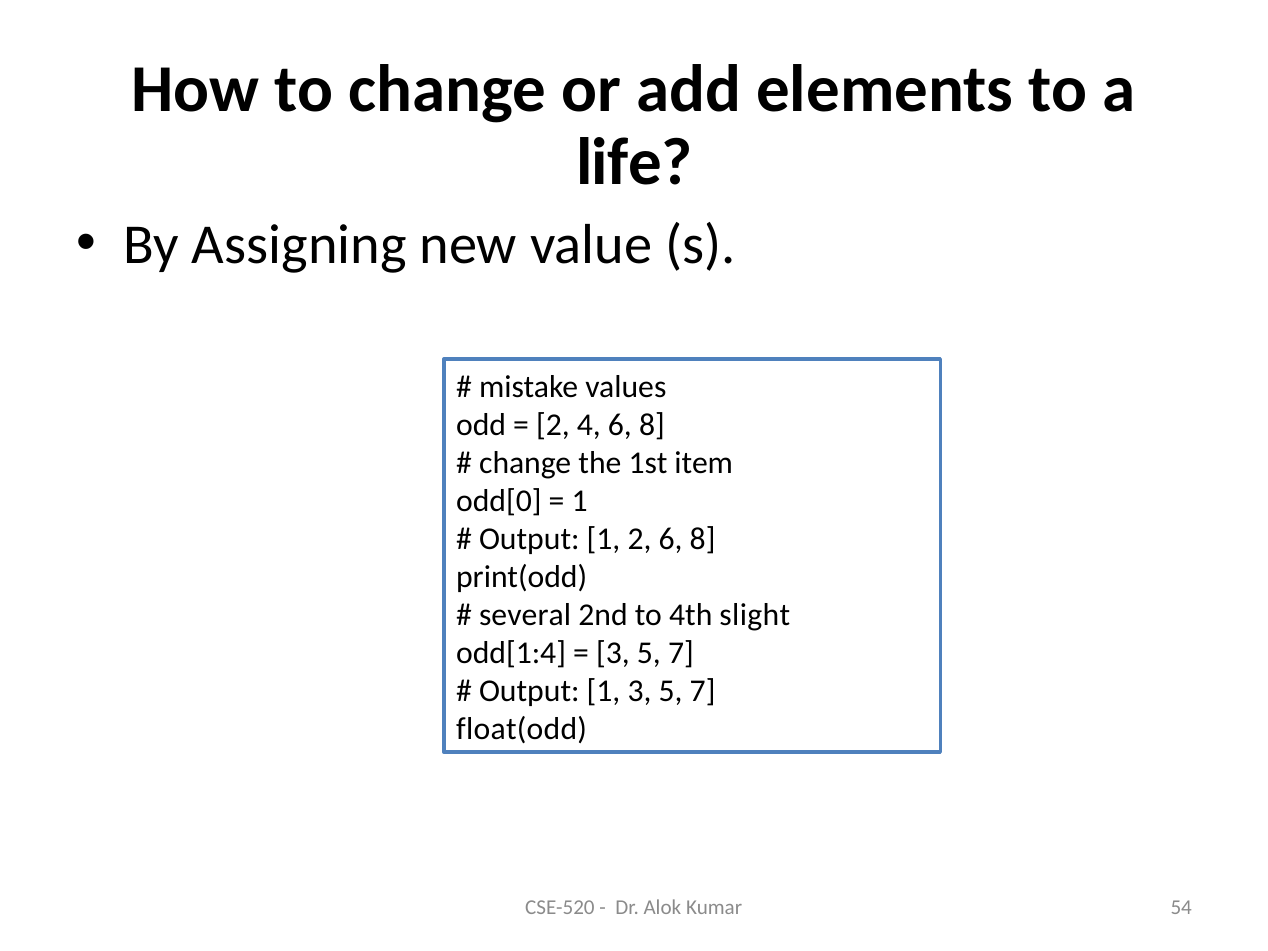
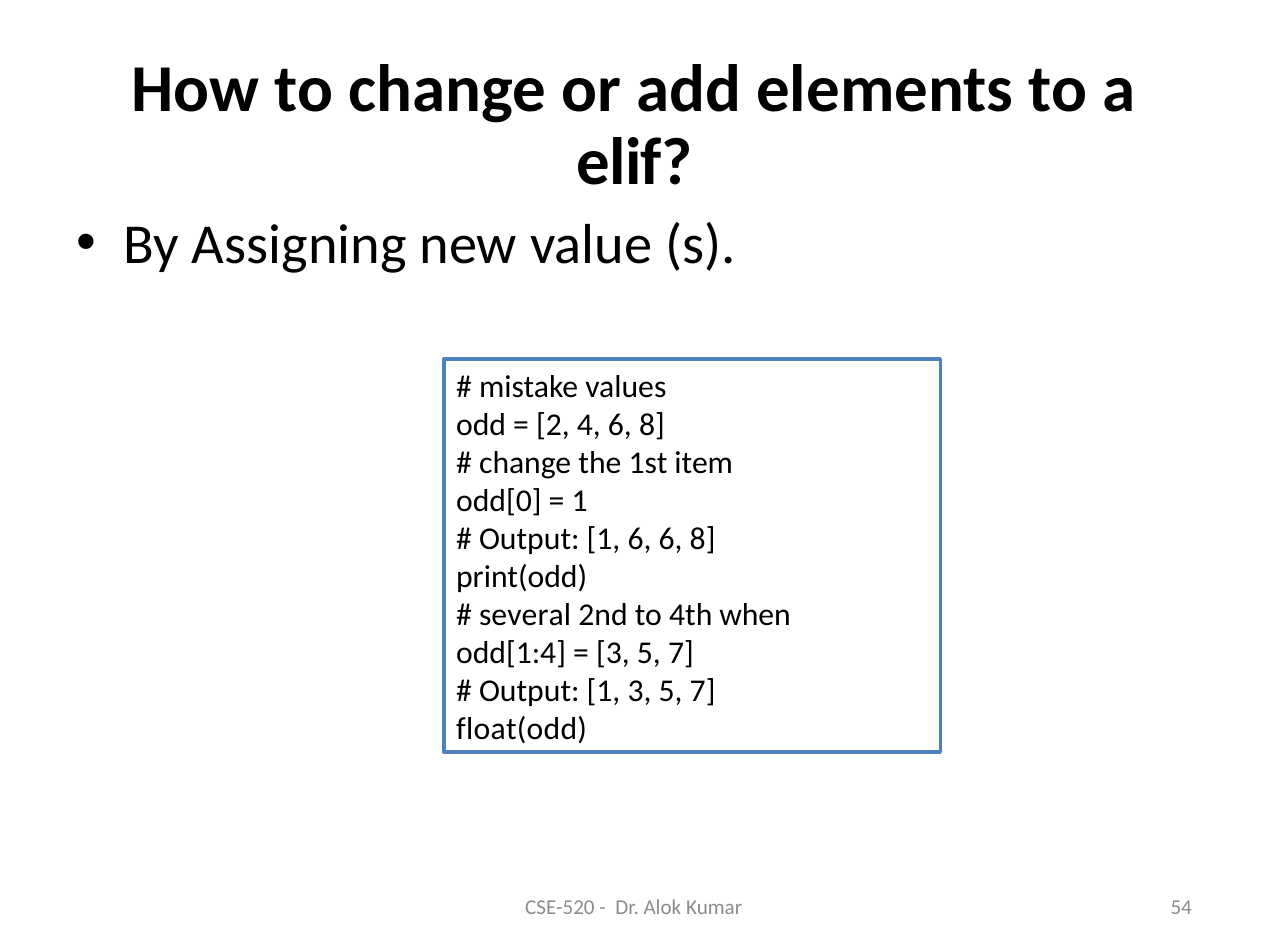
life: life -> elif
1 2: 2 -> 6
slight: slight -> when
